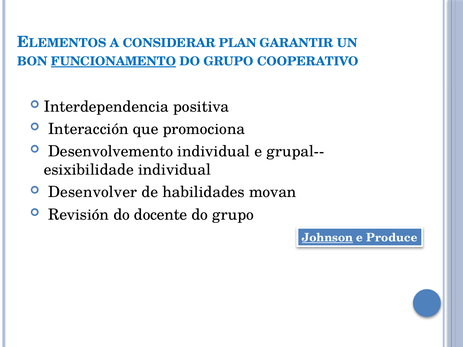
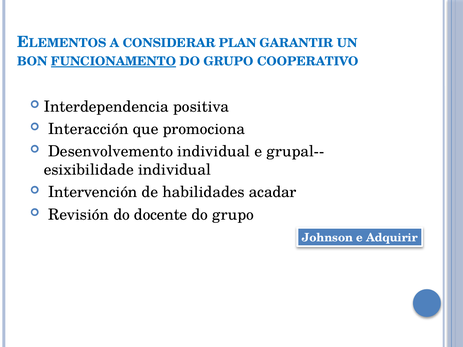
Desenvolver: Desenvolver -> Intervención
movan: movan -> acadar
Johnson underline: present -> none
Produce: Produce -> Adquirir
